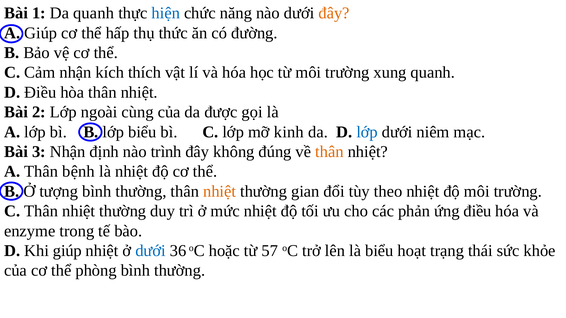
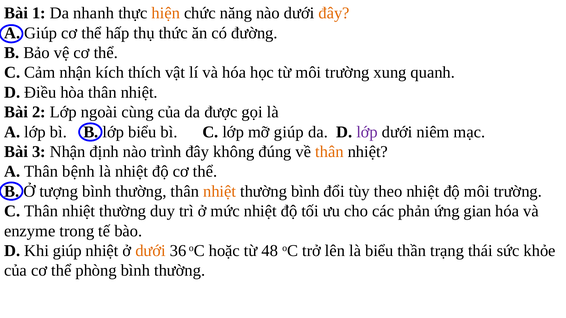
Da quanh: quanh -> nhanh
hiện colour: blue -> orange
mỡ kinh: kinh -> giúp
lớp at (367, 132) colour: blue -> purple
thường gian: gian -> bình
ứng điều: điều -> gian
dưới at (151, 251) colour: blue -> orange
57: 57 -> 48
hoạt: hoạt -> thần
